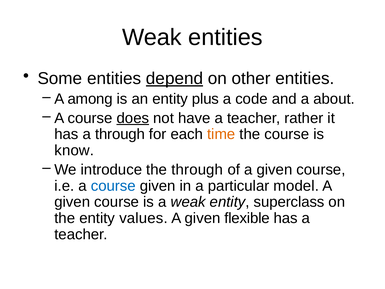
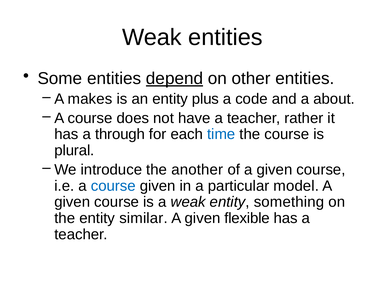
among: among -> makes
does underline: present -> none
time colour: orange -> blue
know: know -> plural
the through: through -> another
superclass: superclass -> something
values: values -> similar
